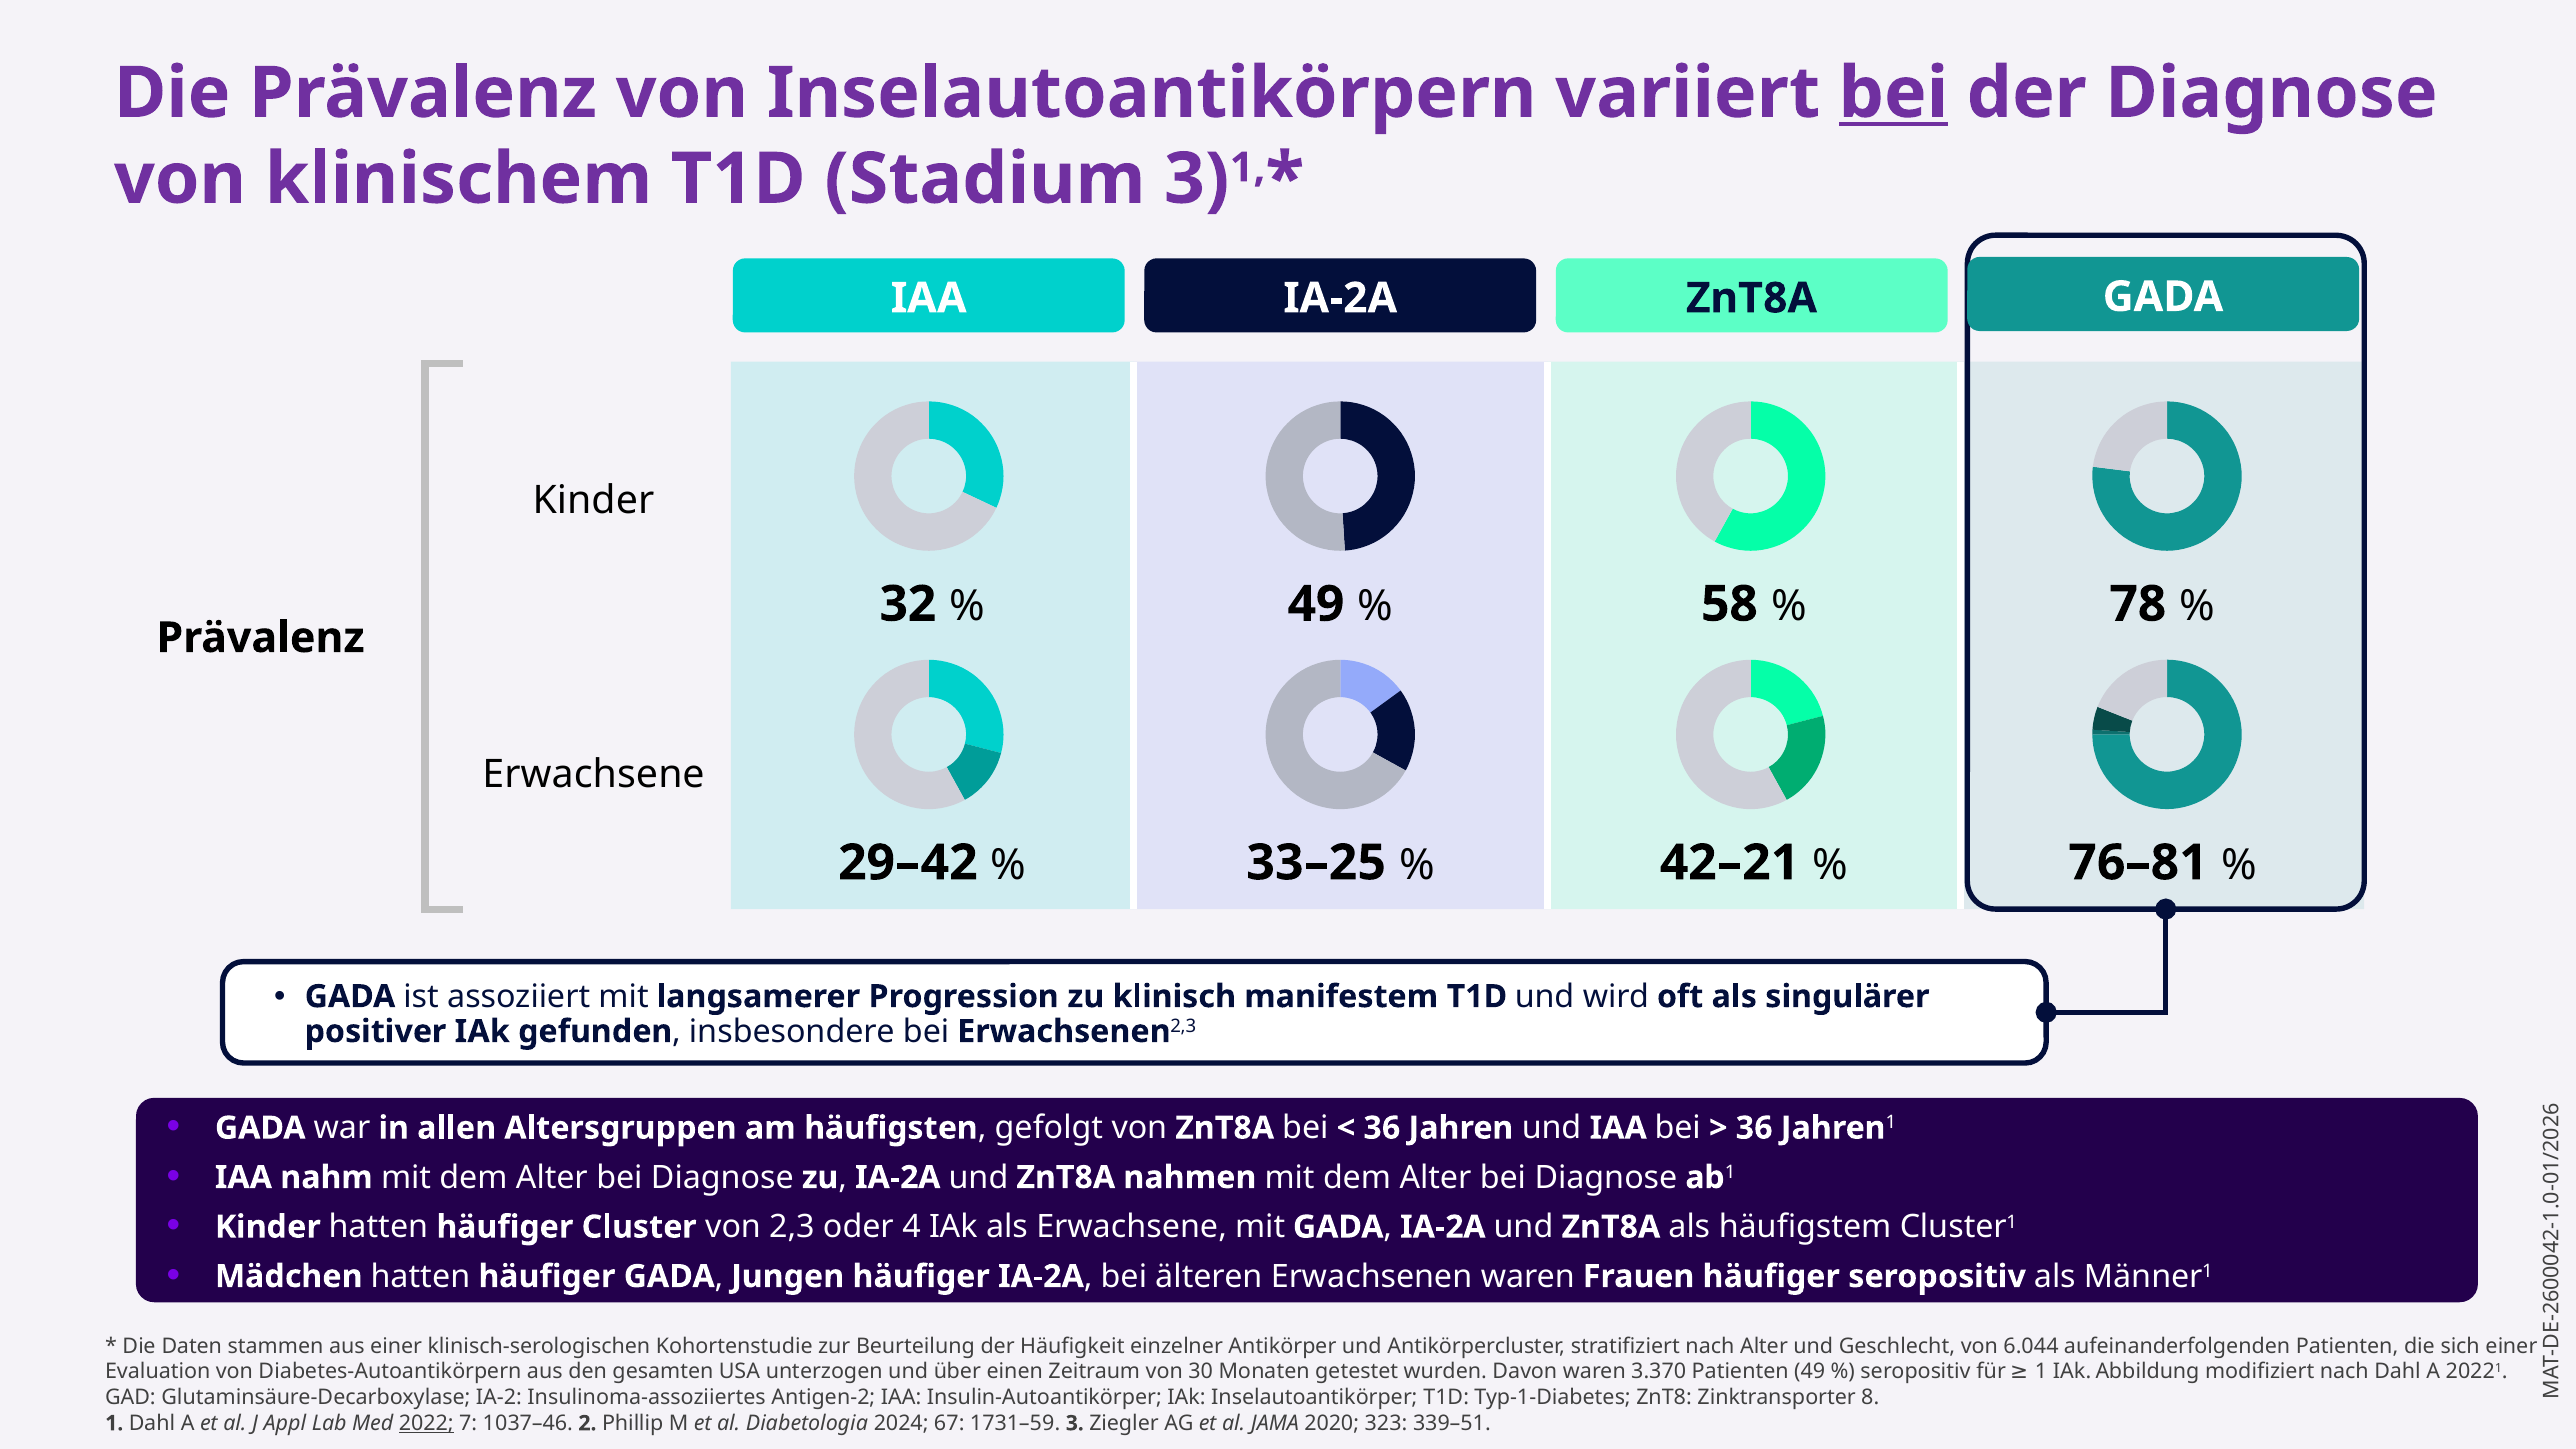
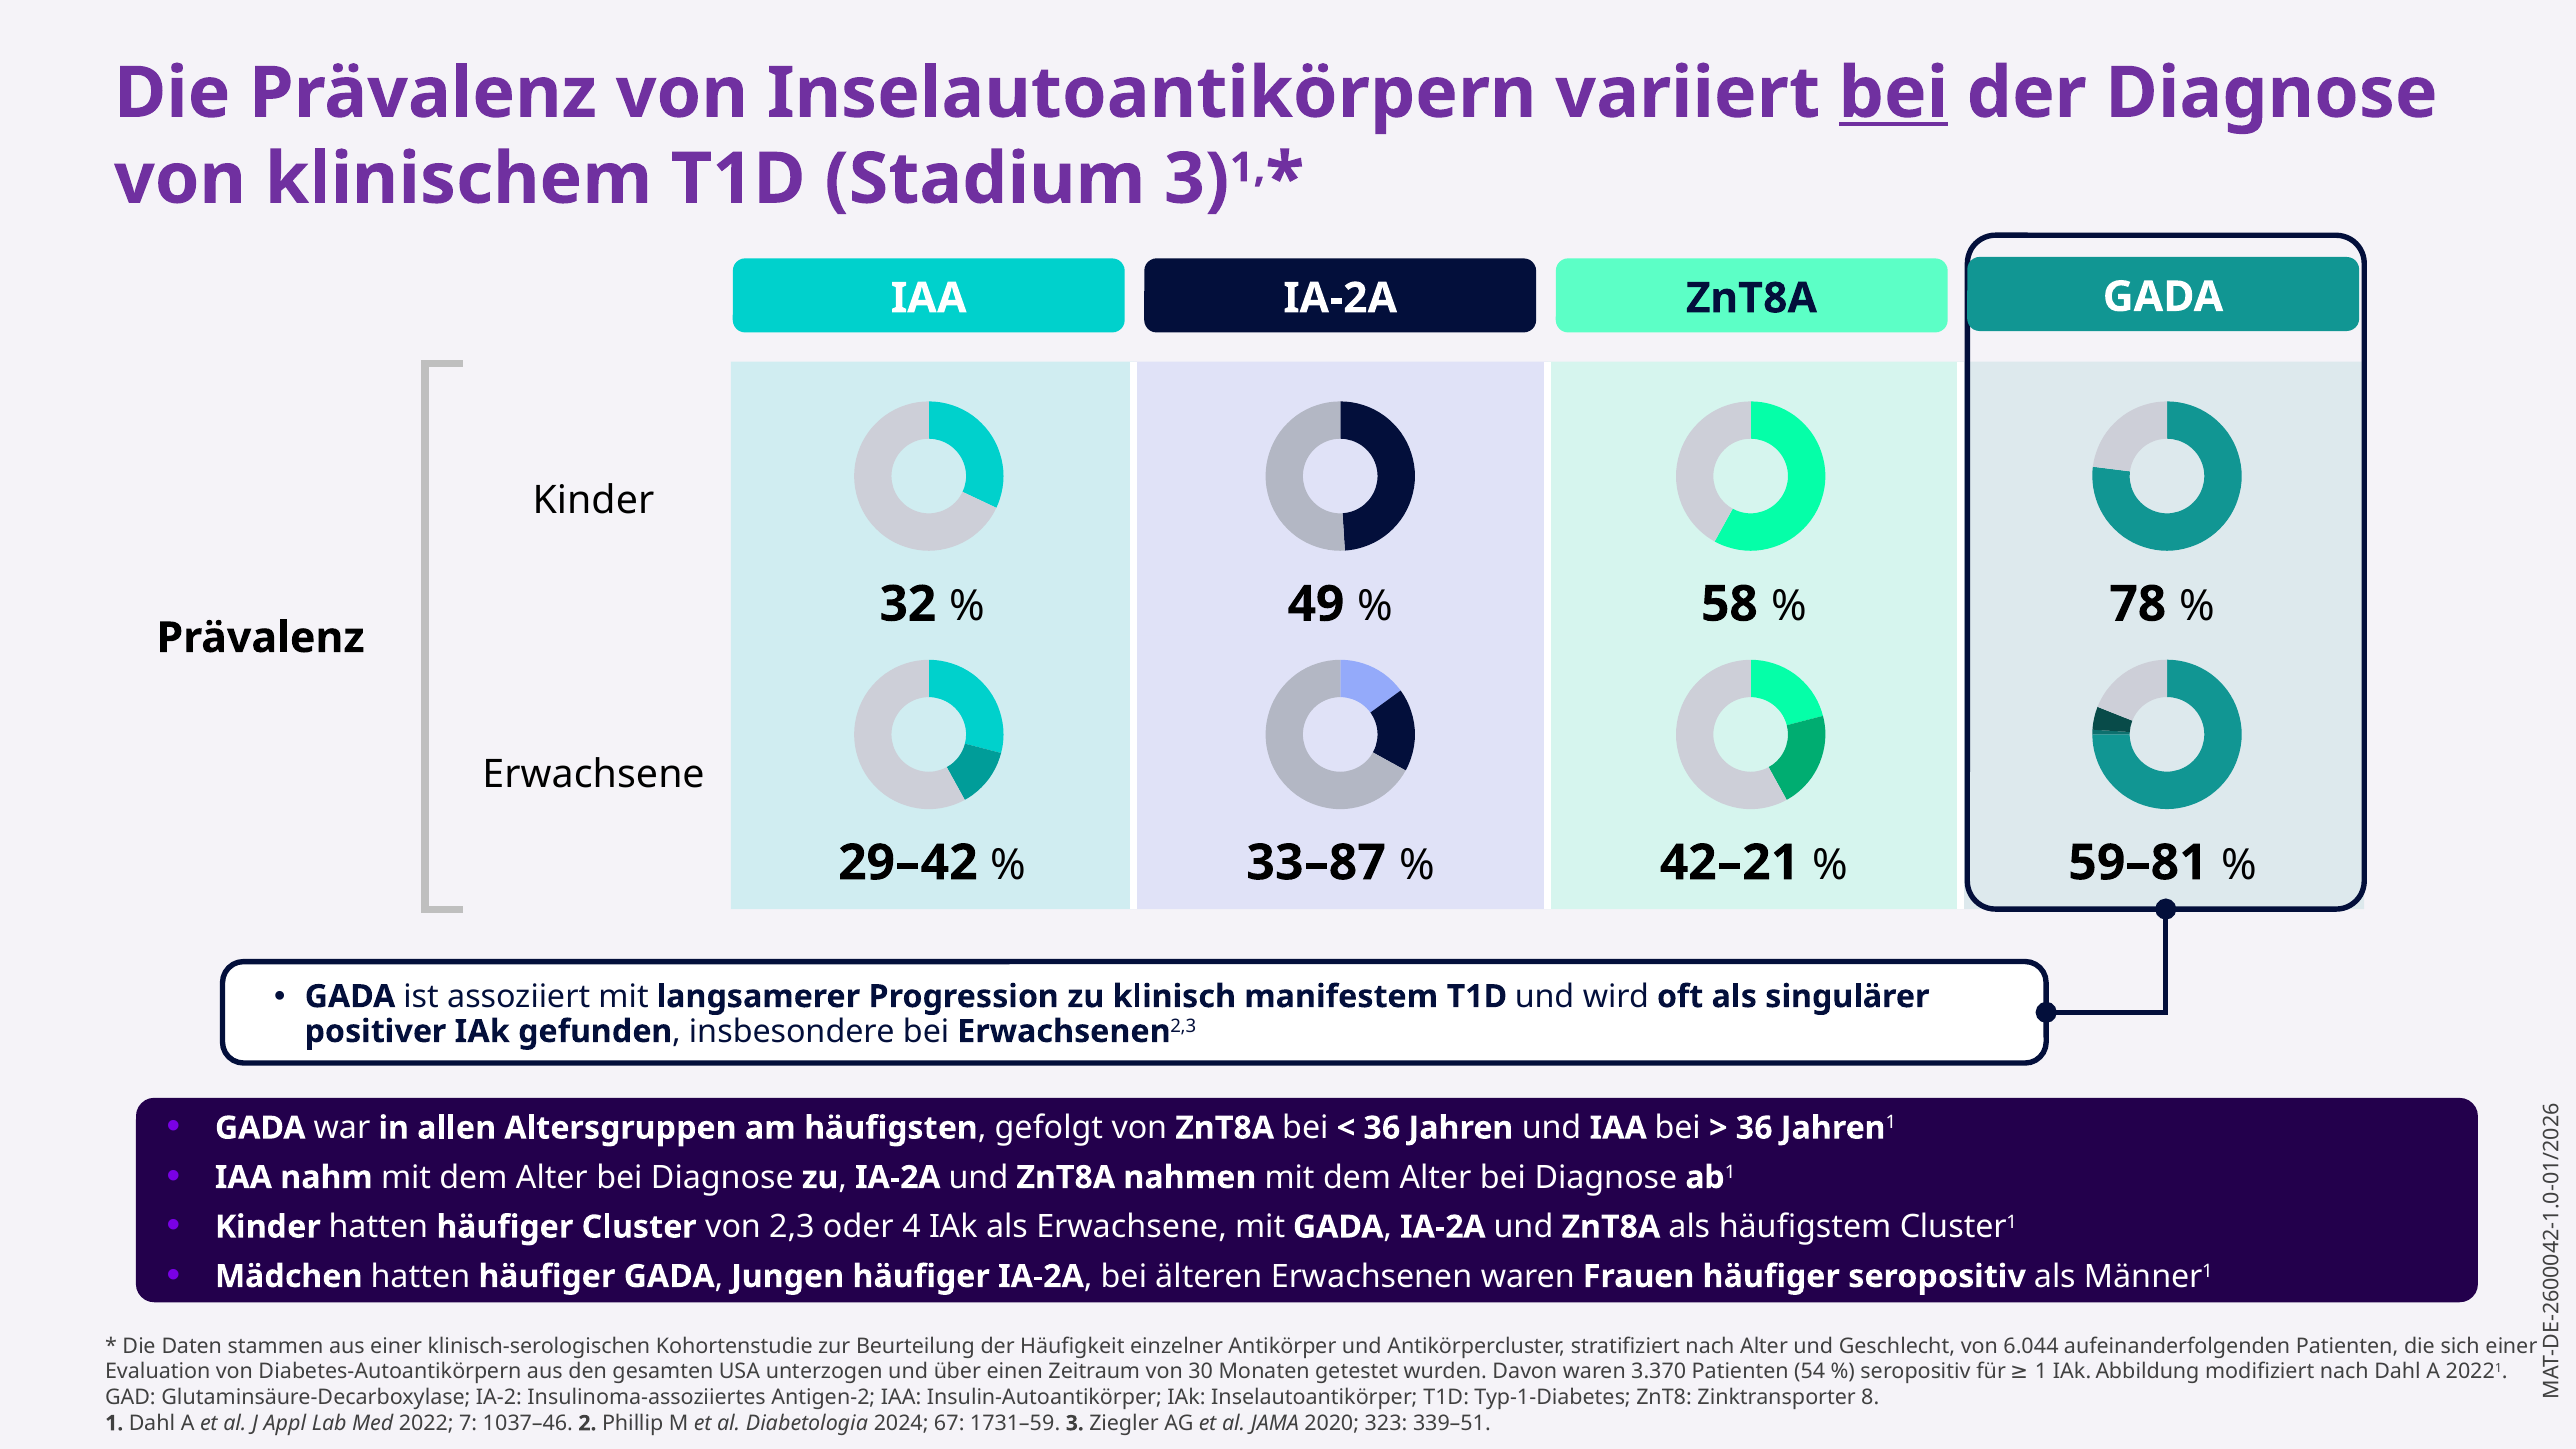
33–25: 33–25 -> 33–87
76–81: 76–81 -> 59–81
Patienten 49: 49 -> 54
2022 underline: present -> none
